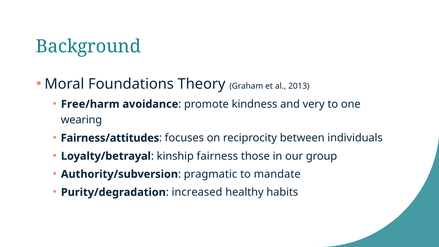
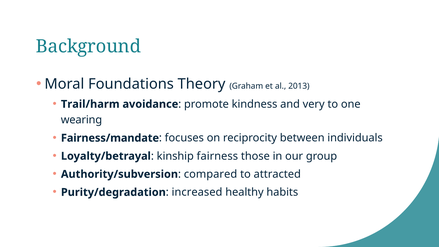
Free/harm: Free/harm -> Trail/harm
Fairness/attitudes: Fairness/attitudes -> Fairness/mandate
pragmatic: pragmatic -> compared
mandate: mandate -> attracted
